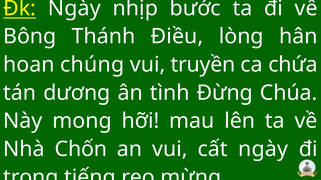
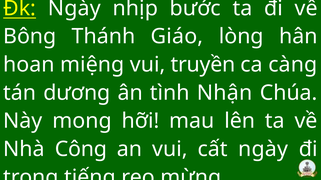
Điều: Điều -> Giáo
chúng: chúng -> miệng
chứa: chứa -> càng
Đừng: Đừng -> Nhận
Chốn: Chốn -> Công
